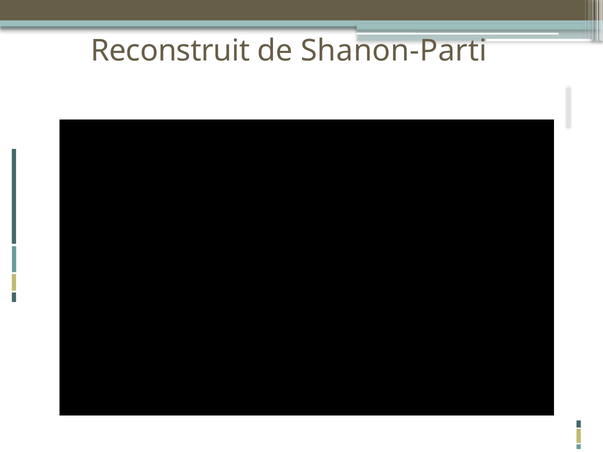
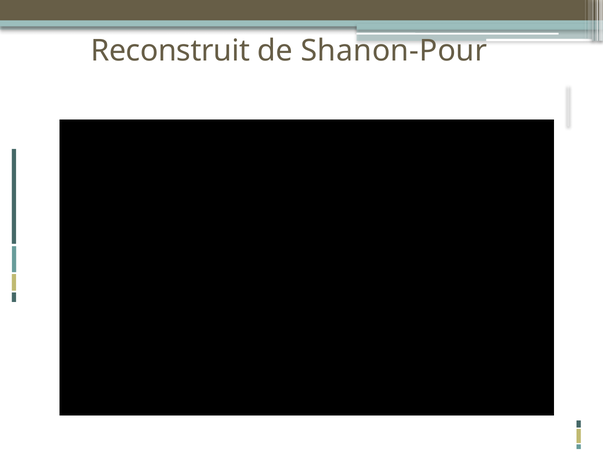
Shanon-Parti: Shanon-Parti -> Shanon-Pour
